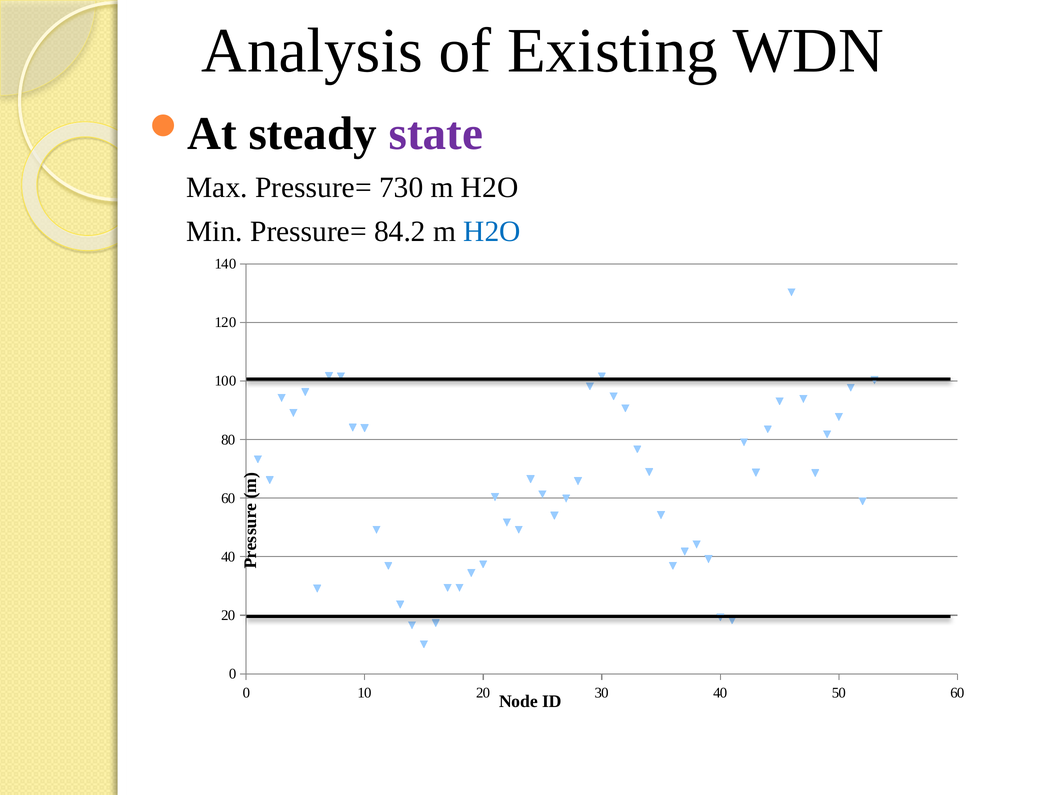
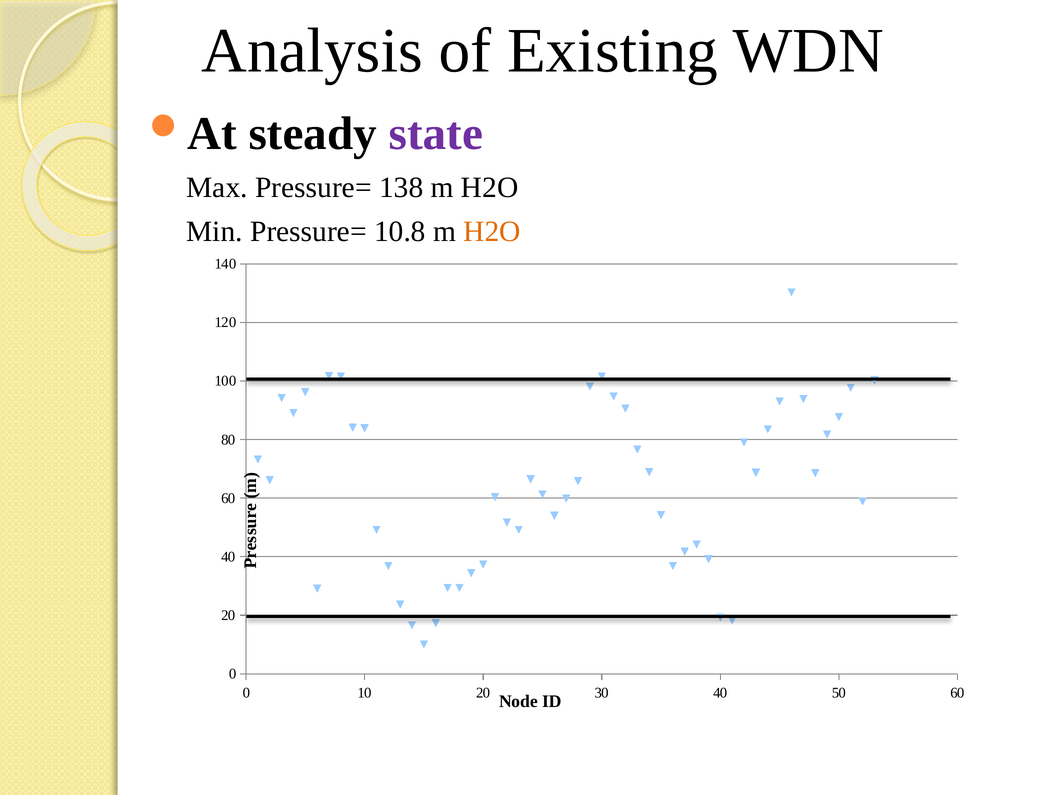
730: 730 -> 138
84.2: 84.2 -> 10.8
H2O at (492, 232) colour: blue -> orange
